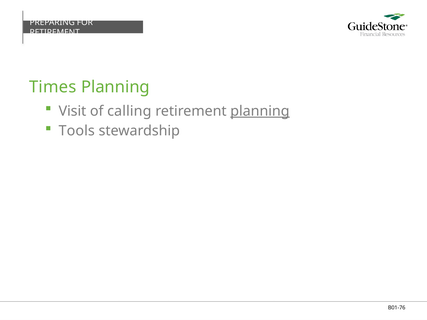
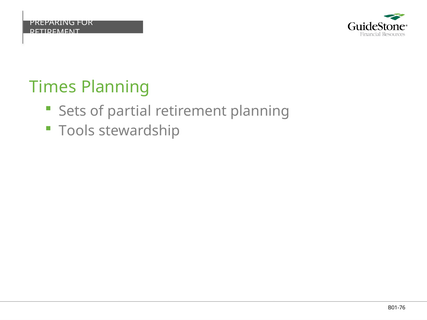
Visit: Visit -> Sets
calling: calling -> partial
planning at (260, 111) underline: present -> none
